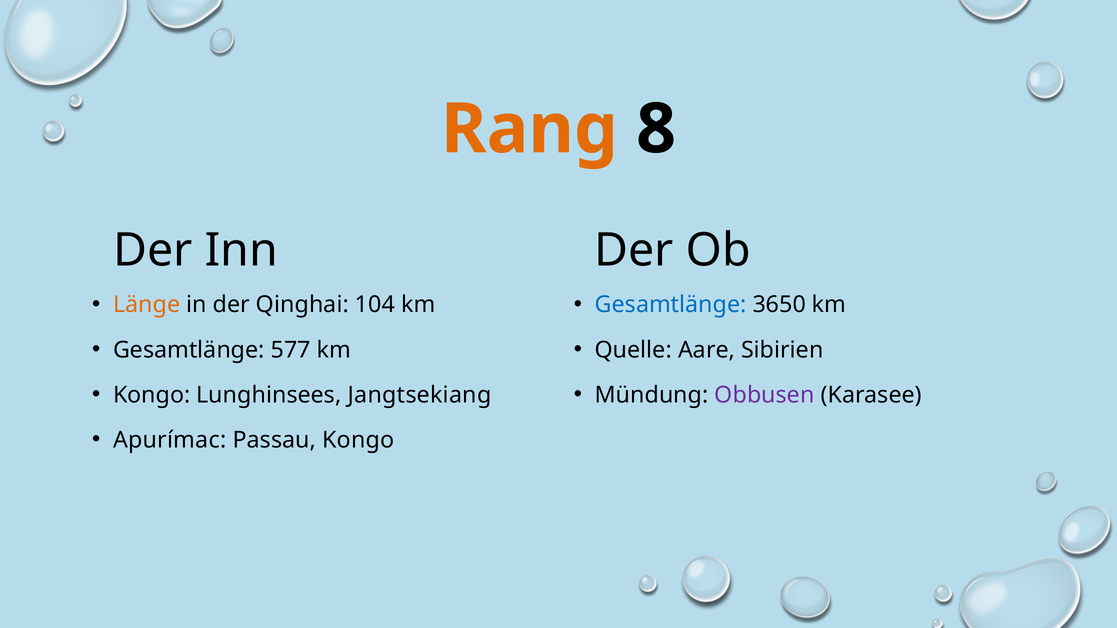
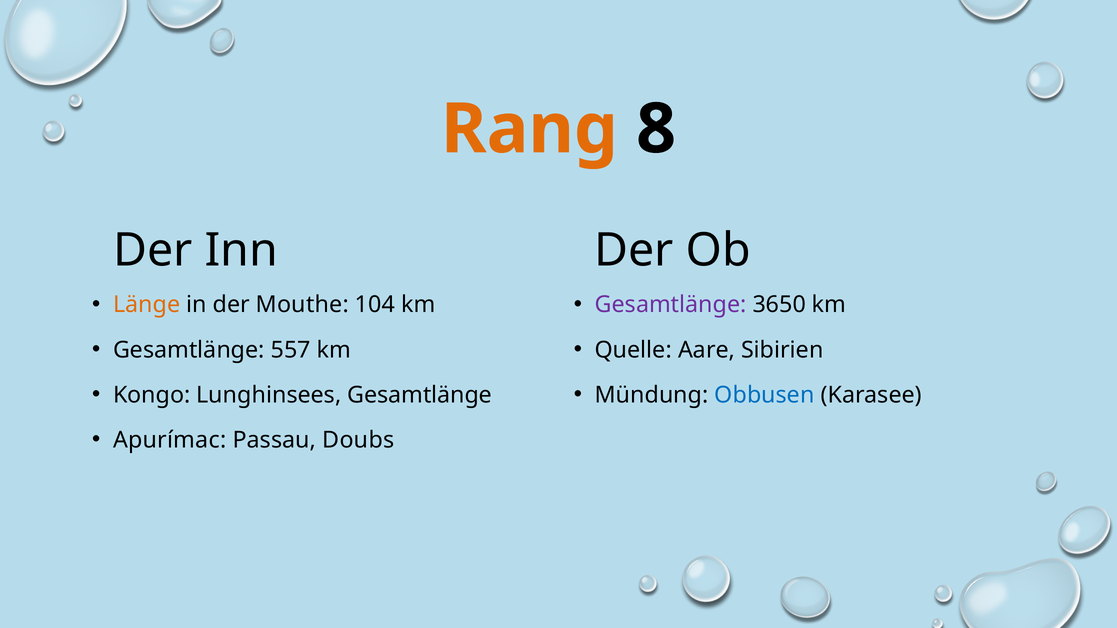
Qinghai: Qinghai -> Mouthe
Gesamtlänge at (671, 305) colour: blue -> purple
577: 577 -> 557
Lunghinsees Jangtsekiang: Jangtsekiang -> Gesamtlänge
Obbusen colour: purple -> blue
Passau Kongo: Kongo -> Doubs
